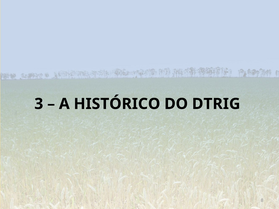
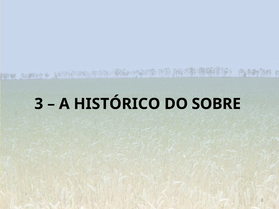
DTRIG: DTRIG -> SOBRE
